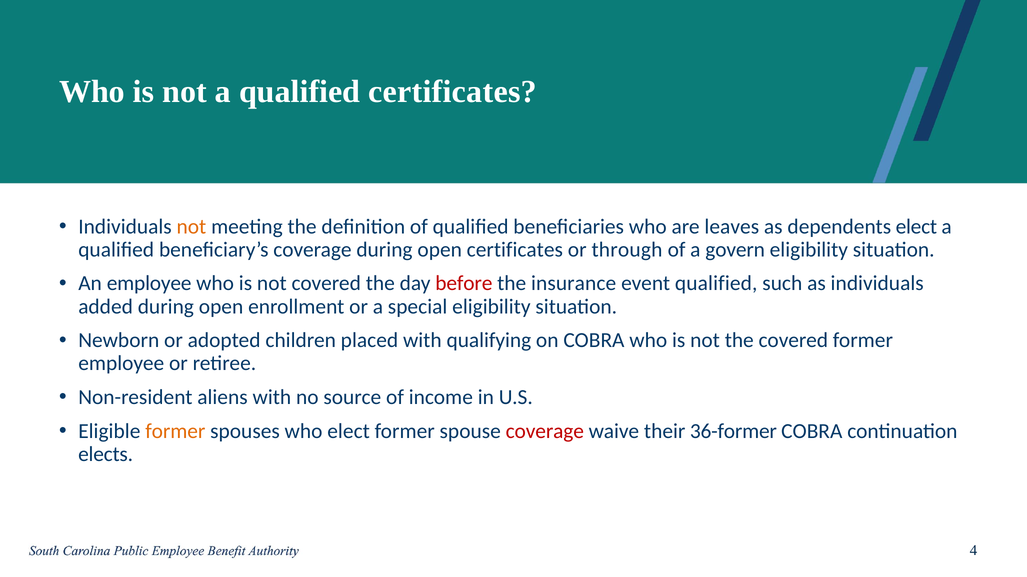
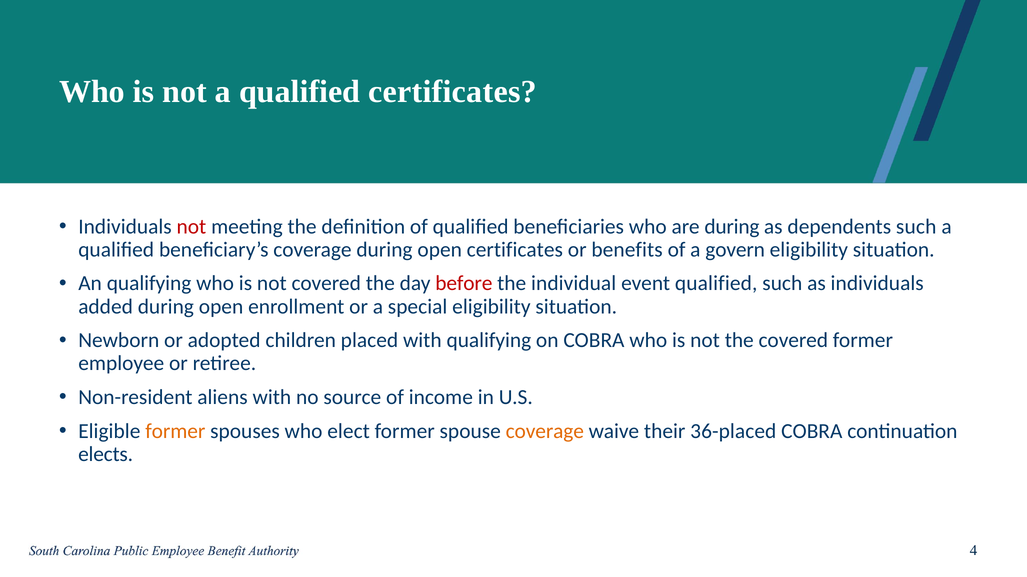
not at (191, 227) colour: orange -> red
are leaves: leaves -> during
dependents elect: elect -> such
through: through -> benefits
An employee: employee -> qualifying
insurance: insurance -> individual
coverage at (545, 432) colour: red -> orange
36-former: 36-former -> 36-placed
